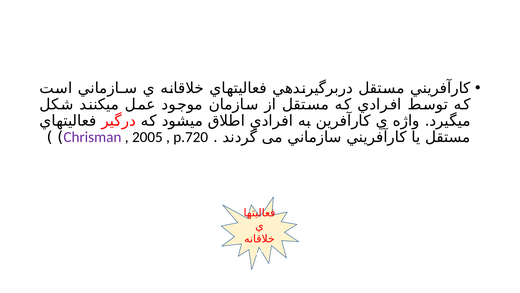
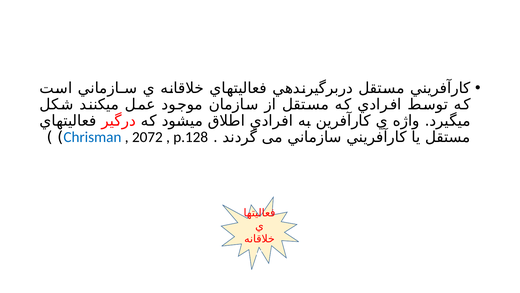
Chrisman colour: purple -> blue
2005: 2005 -> 2072
p.720: p.720 -> p.128
